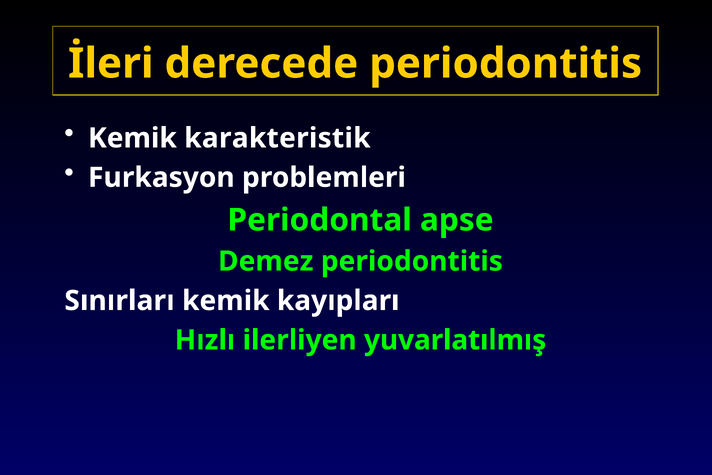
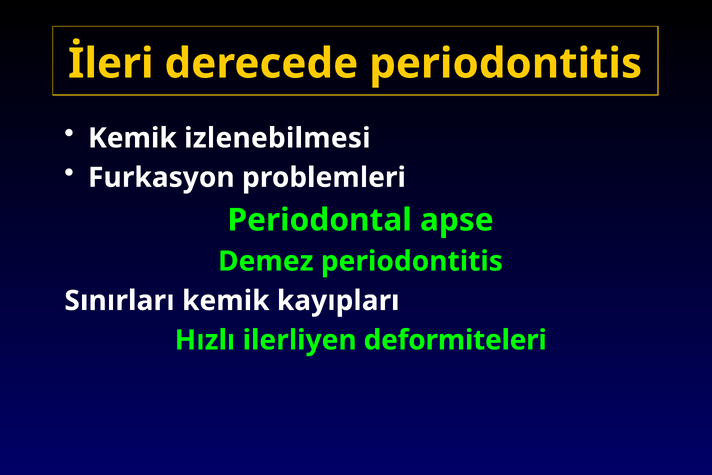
karakteristik: karakteristik -> izlenebilmesi
yuvarlatılmış: yuvarlatılmış -> deformiteleri
